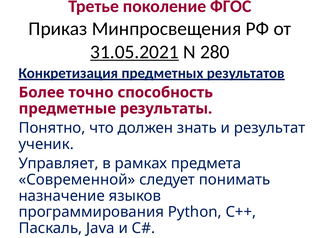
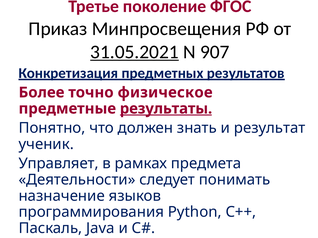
280: 280 -> 907
способность: способность -> физическое
результаты underline: none -> present
Современной: Современной -> Деятельности
